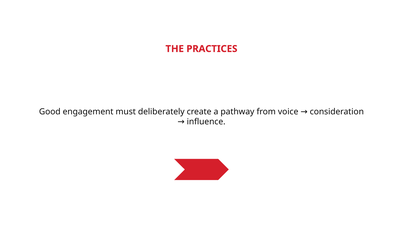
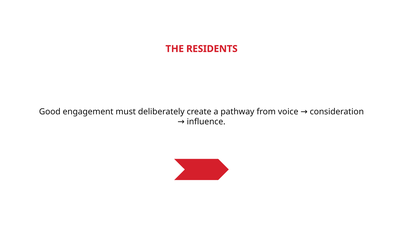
PRACTICES: PRACTICES -> RESIDENTS
